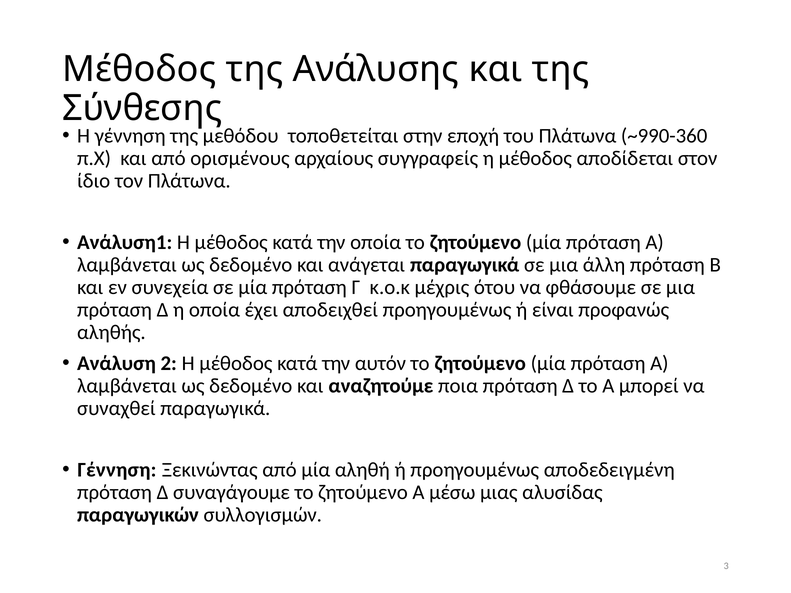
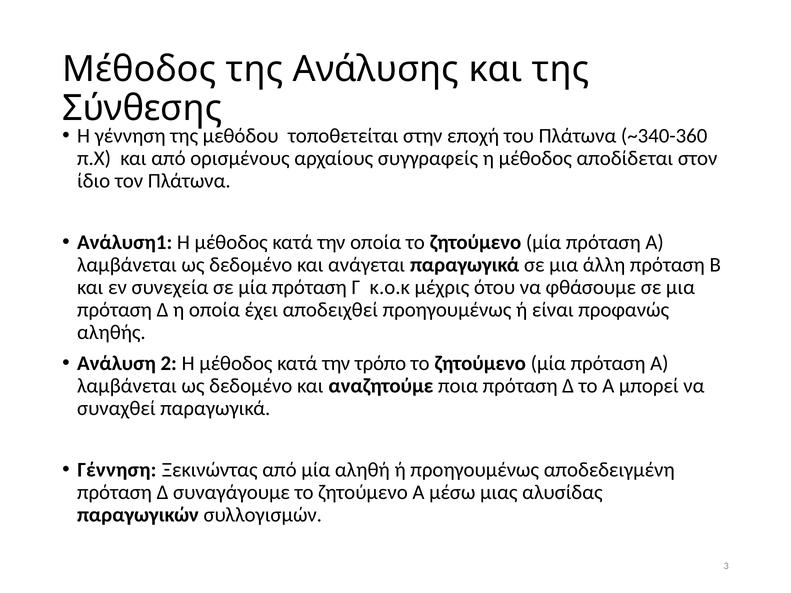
~990-360: ~990-360 -> ~340-360
αυτόν: αυτόν -> τρόπο
